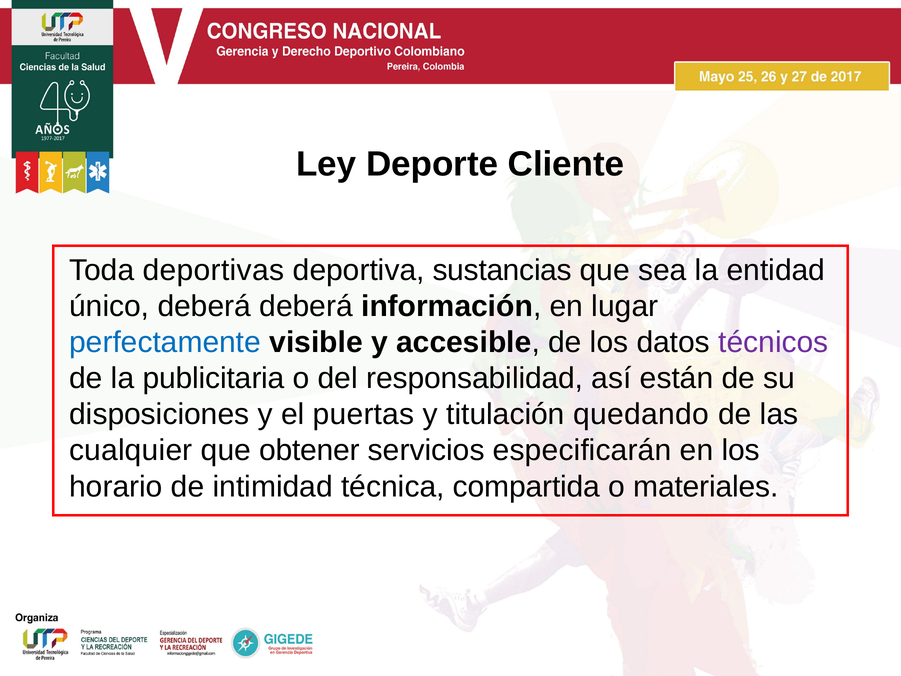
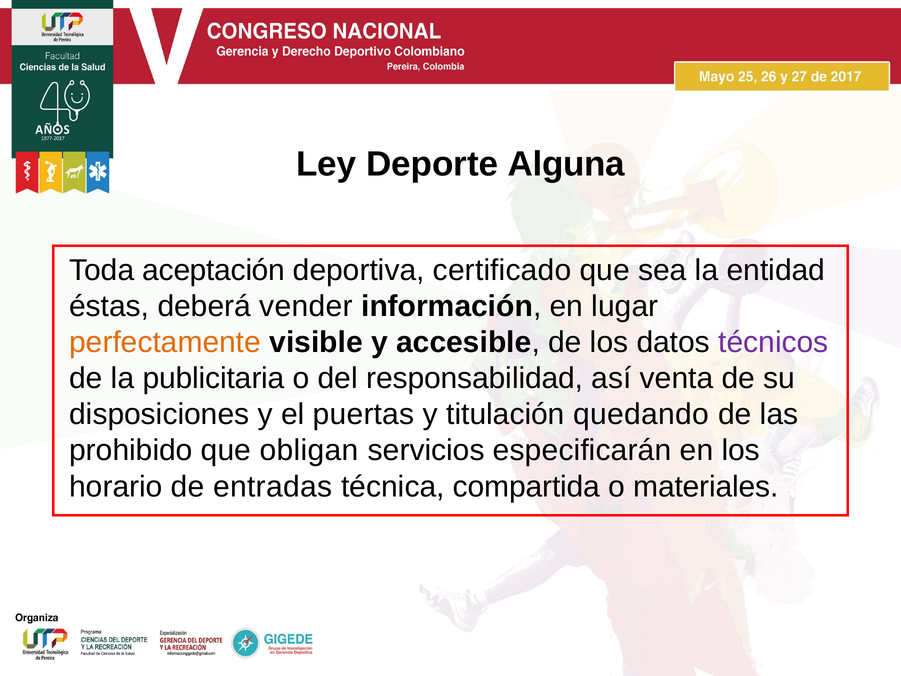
Cliente: Cliente -> Alguna
deportivas: deportivas -> aceptación
sustancias: sustancias -> certificado
único: único -> éstas
deberá deberá: deberá -> vender
perfectamente colour: blue -> orange
están: están -> venta
cualquier: cualquier -> prohibido
obtener: obtener -> obligan
intimidad: intimidad -> entradas
